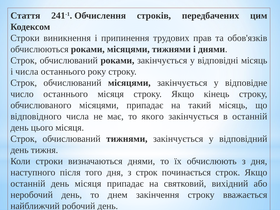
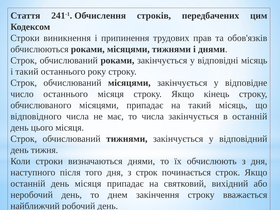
і числа: числа -> такий
то якого: якого -> числа
